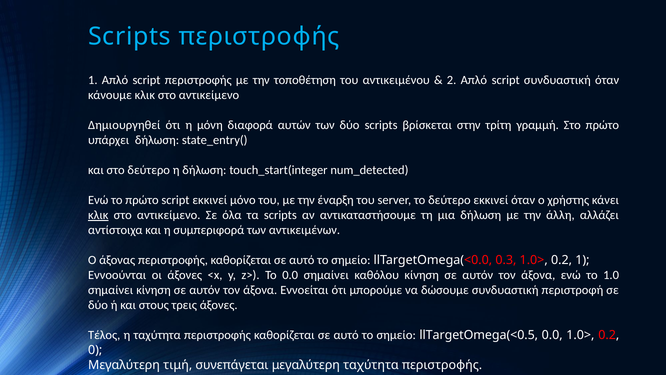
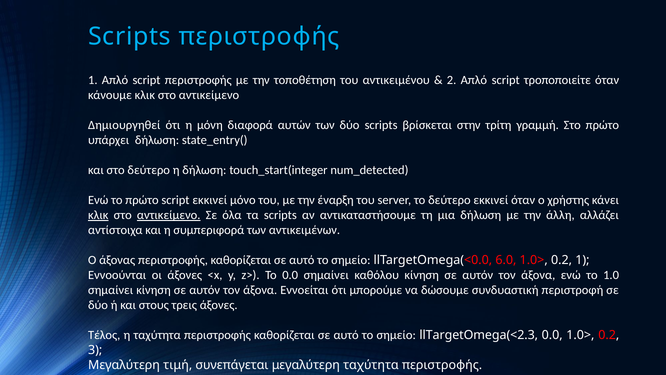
script συνδυαστική: συνδυαστική -> τροποποιείτε
αντικείμενο at (169, 215) underline: none -> present
0.3: 0.3 -> 6.0
llTargetOmega(<0.5: llTargetOmega(<0.5 -> llTargetOmega(<2.3
0: 0 -> 3
